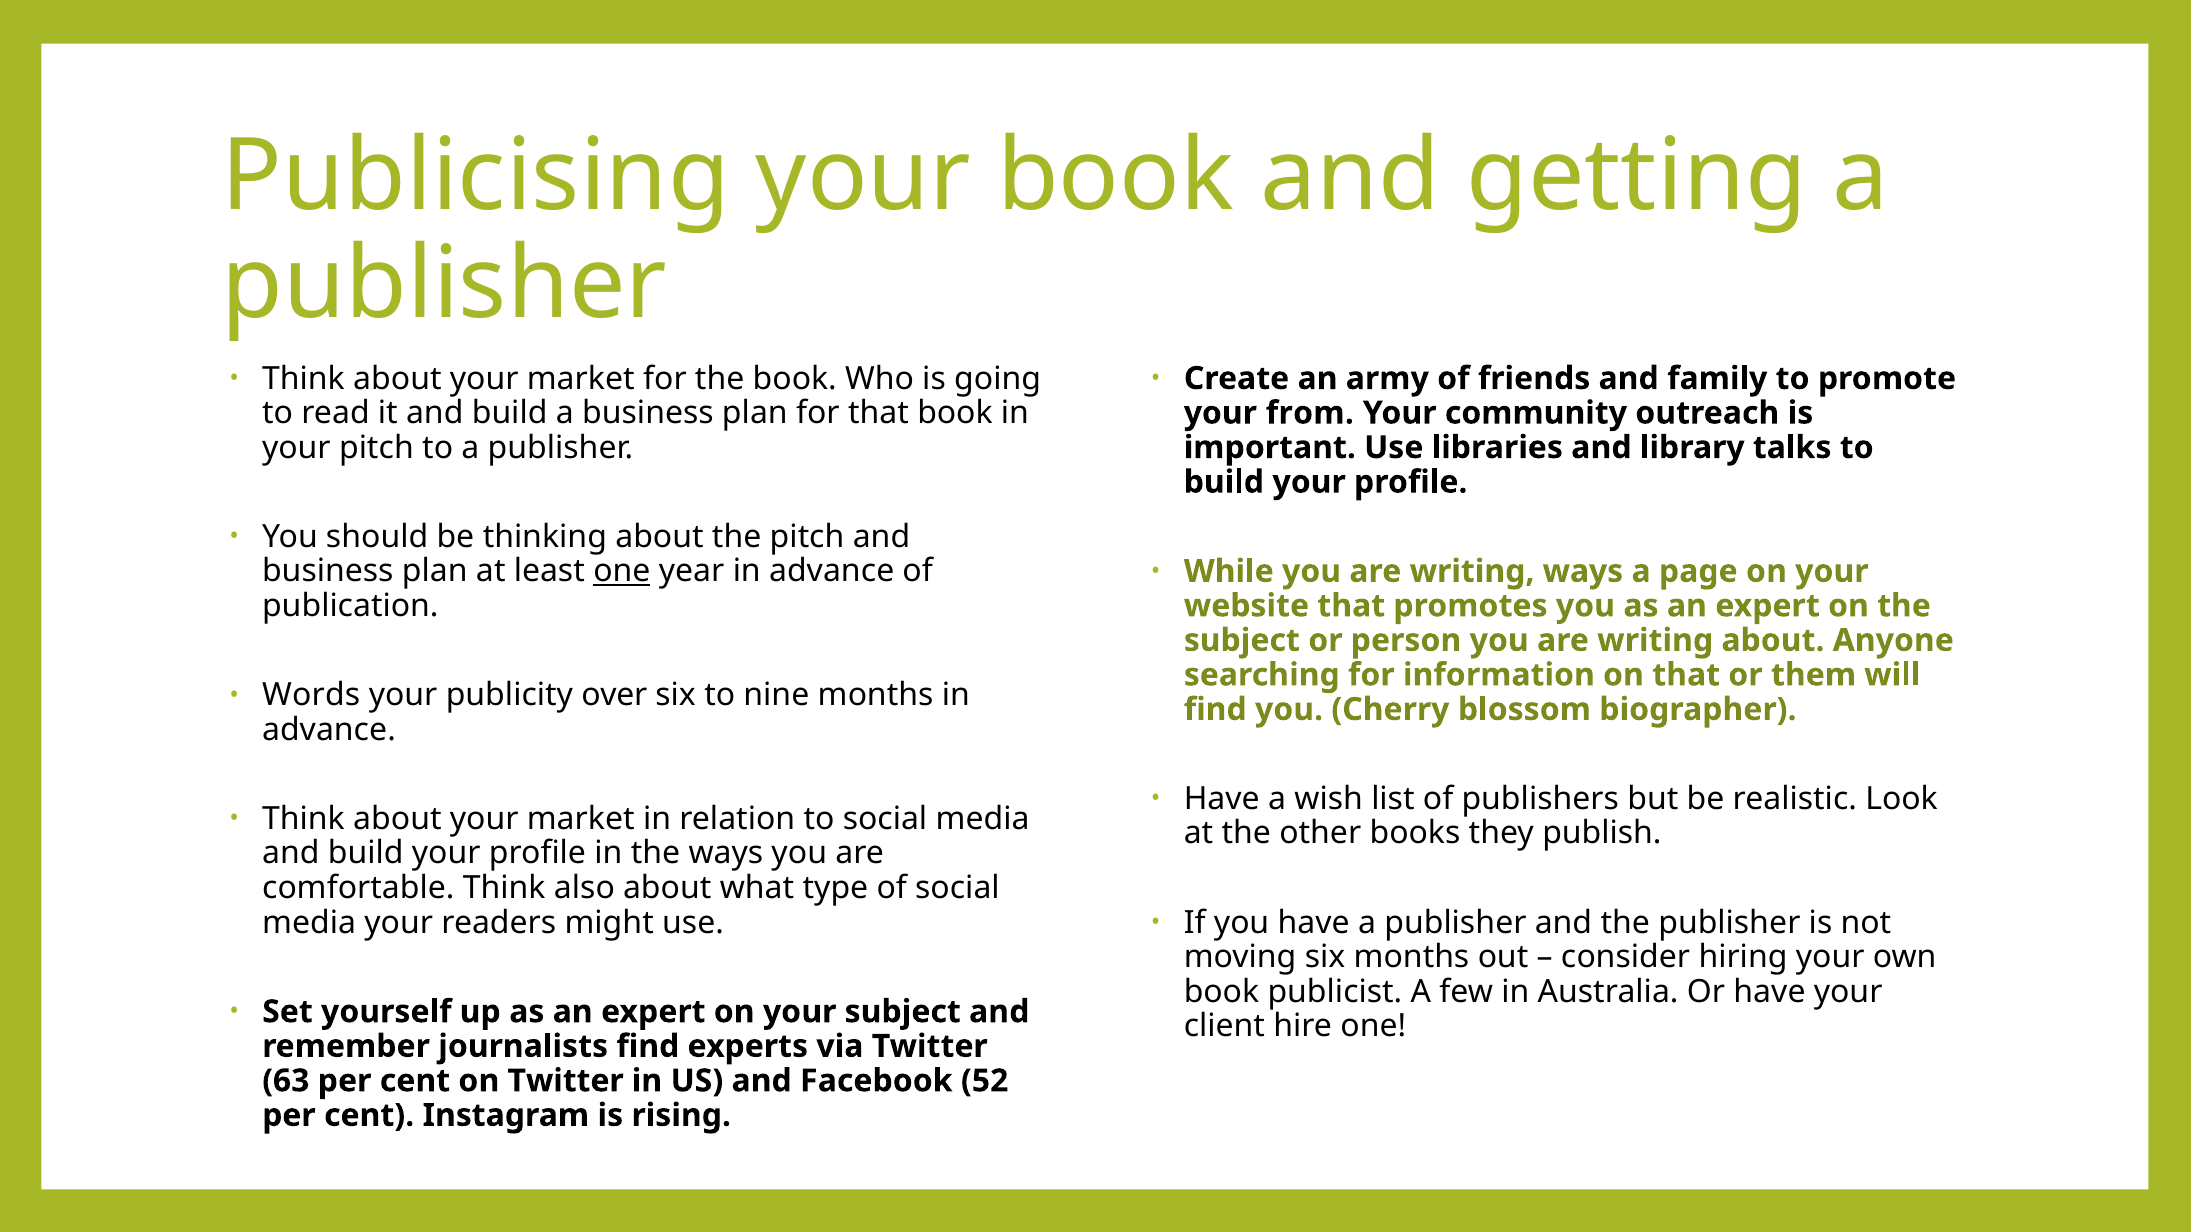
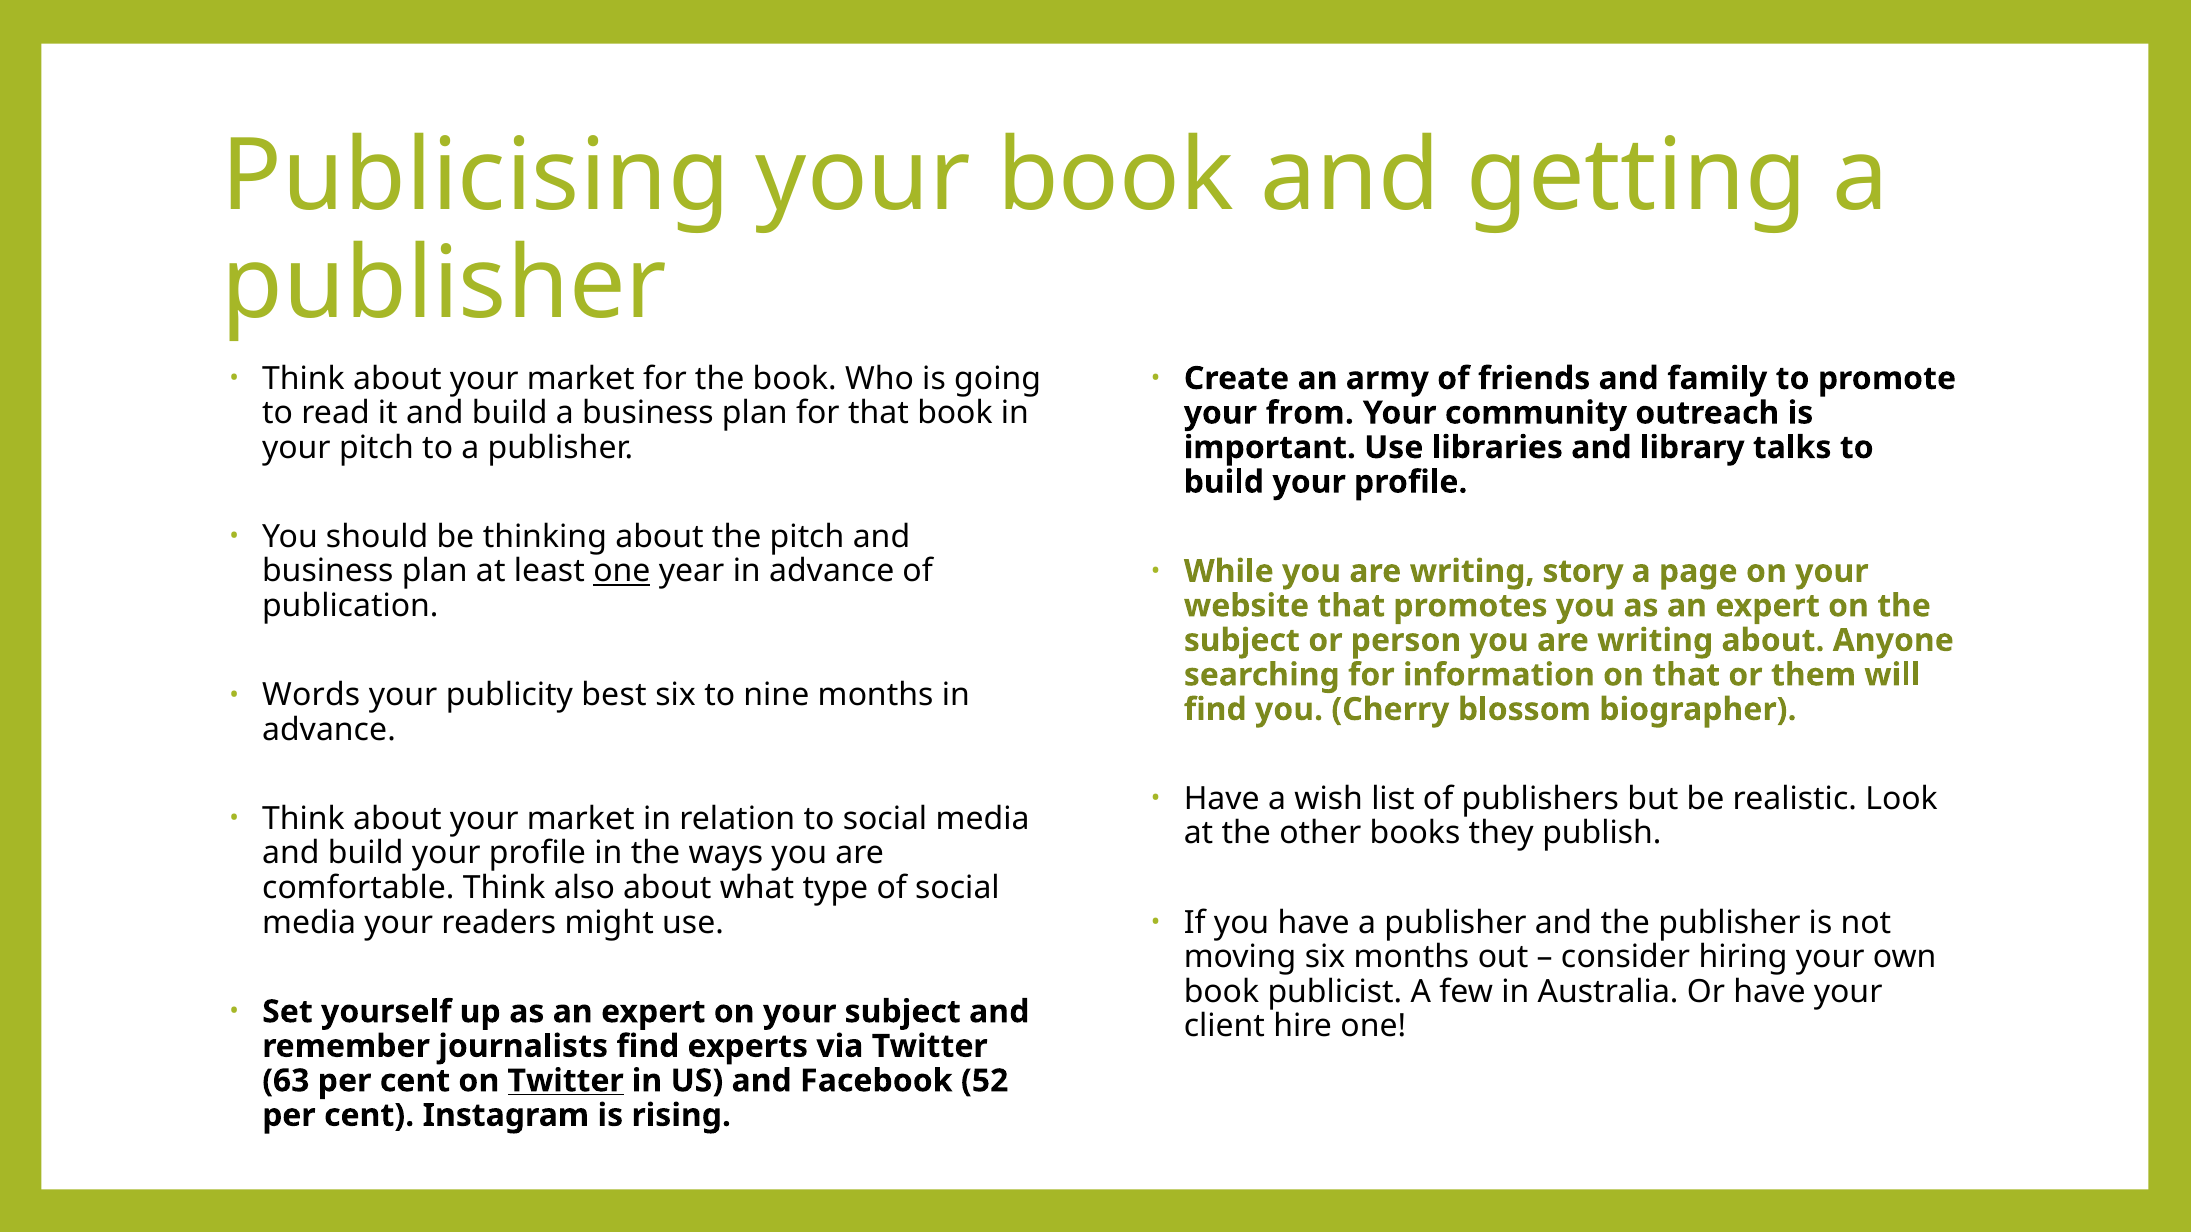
writing ways: ways -> story
over: over -> best
Twitter at (566, 1081) underline: none -> present
